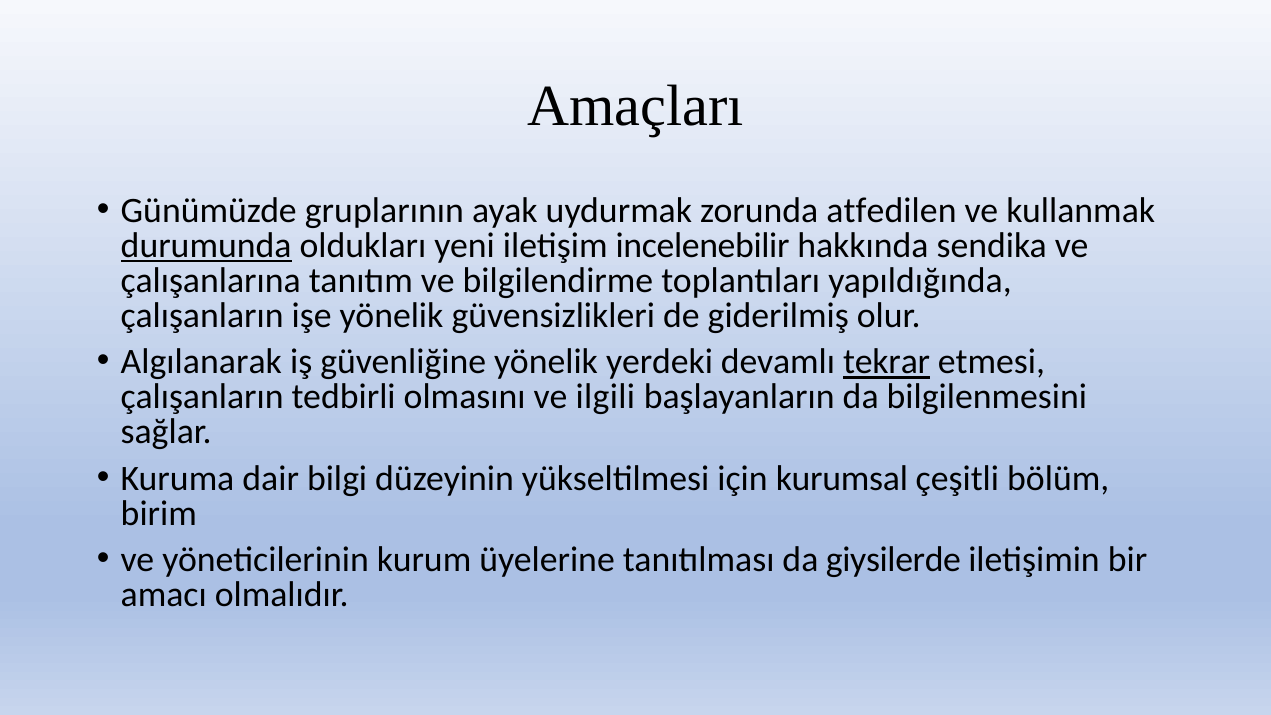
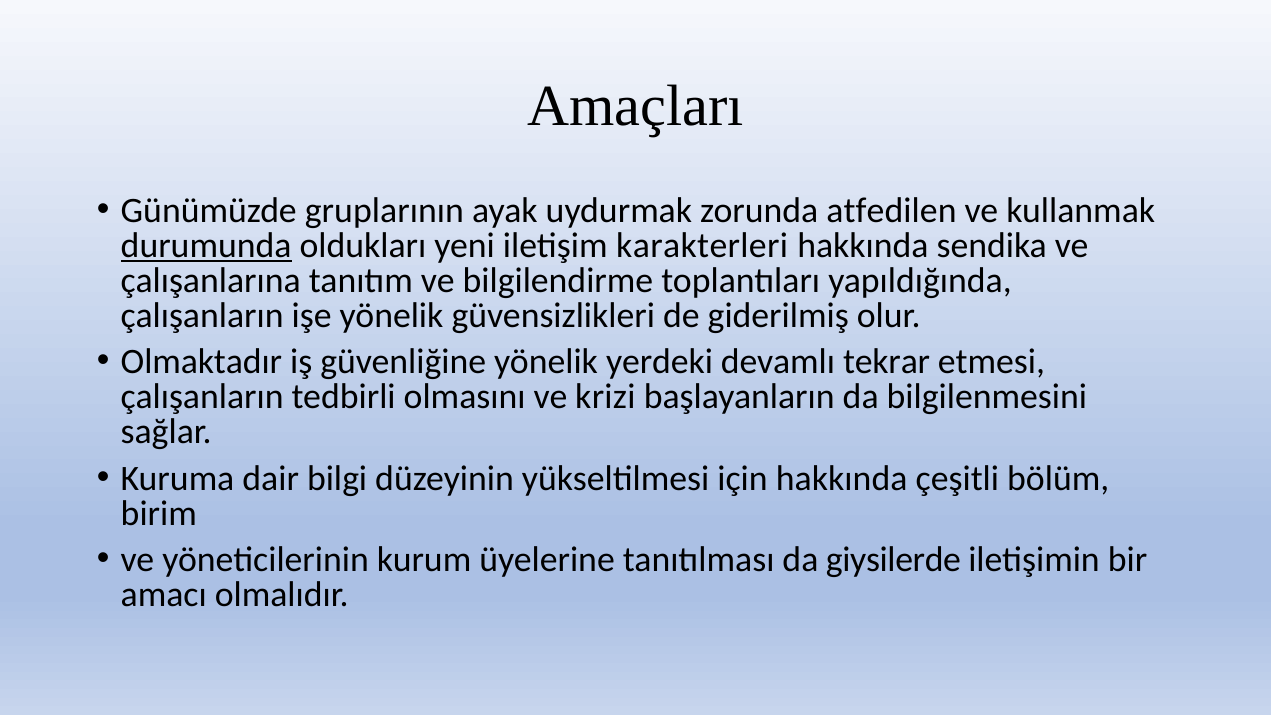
incelenebilir: incelenebilir -> karakterleri
Algılanarak: Algılanarak -> Olmaktadır
tekrar underline: present -> none
ilgili: ilgili -> krizi
için kurumsal: kurumsal -> hakkında
